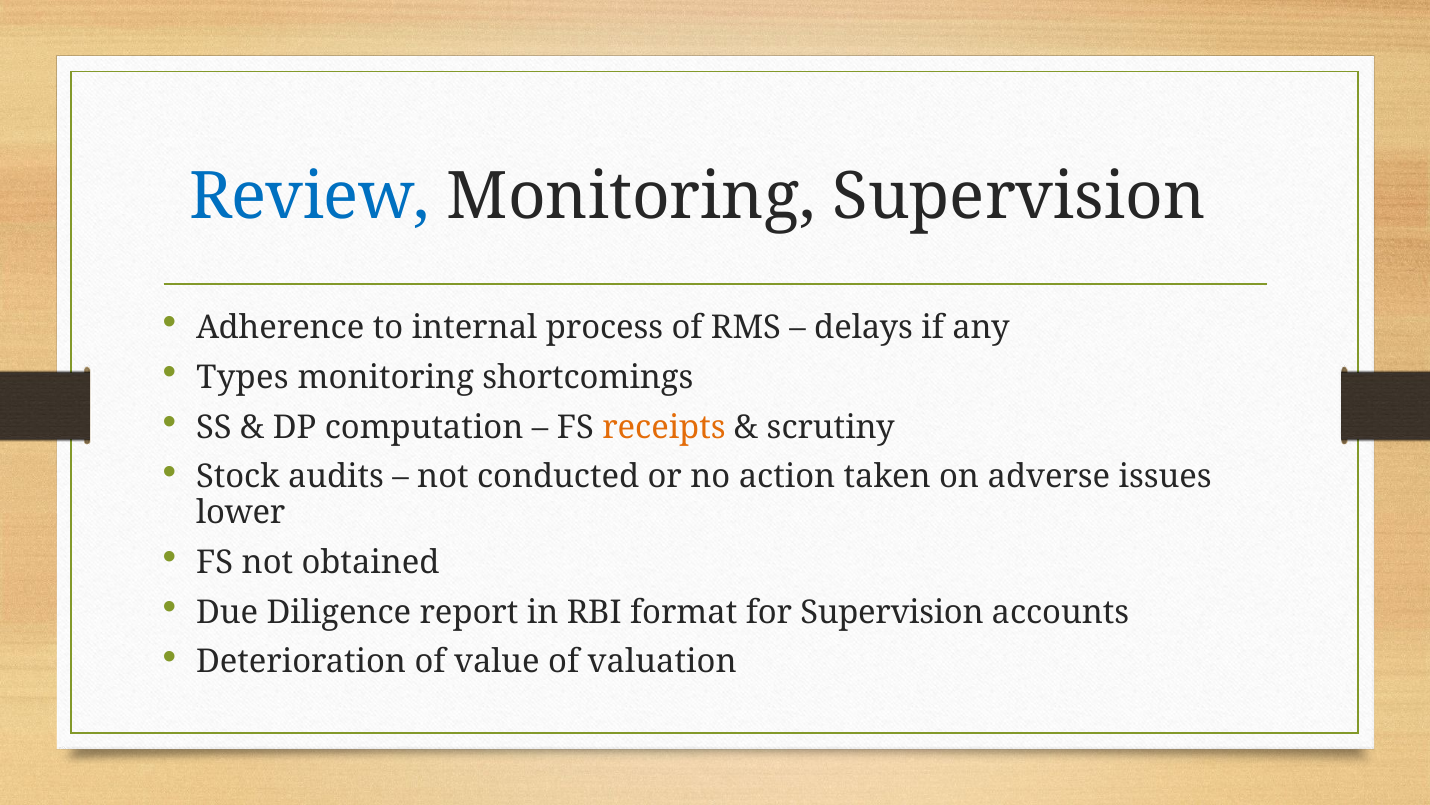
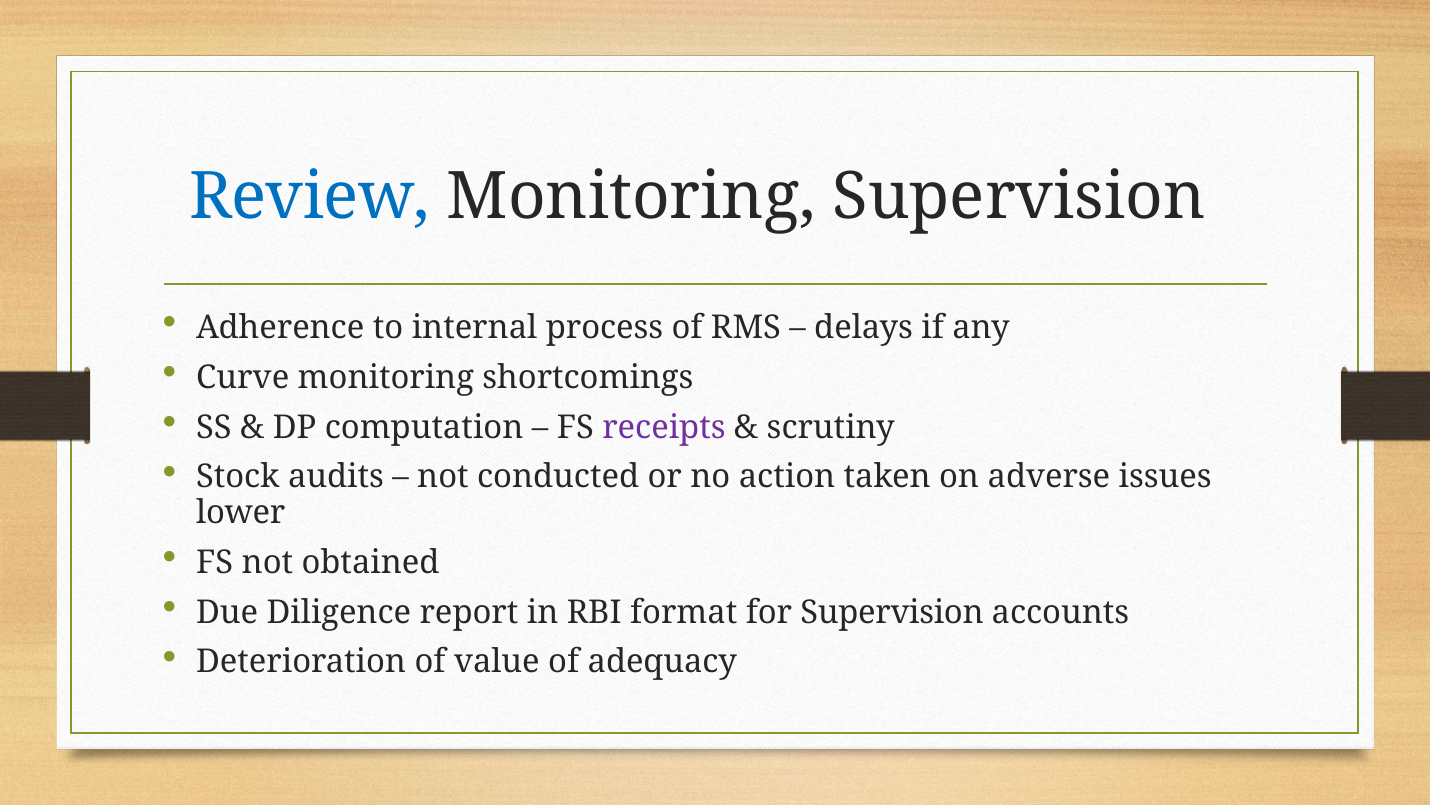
Types: Types -> Curve
receipts colour: orange -> purple
valuation: valuation -> adequacy
